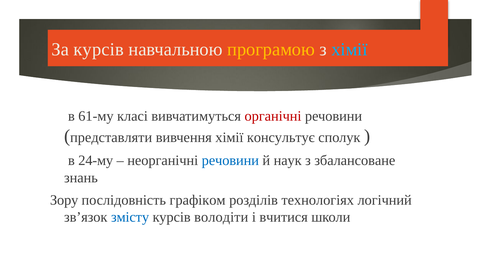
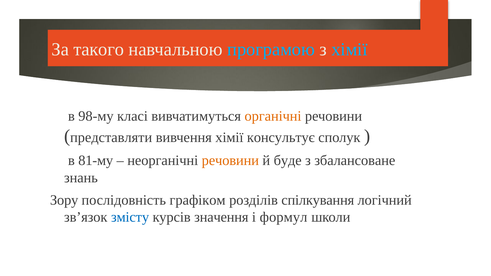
За курсів: курсів -> такого
програмою colour: yellow -> light blue
61-му: 61-му -> 98-му
органічні colour: red -> orange
24-му: 24-му -> 81-му
речовини at (230, 161) colour: blue -> orange
наук: наук -> буде
технологіях: технологіях -> спілкування
володіти: володіти -> значення
вчитися: вчитися -> формул
